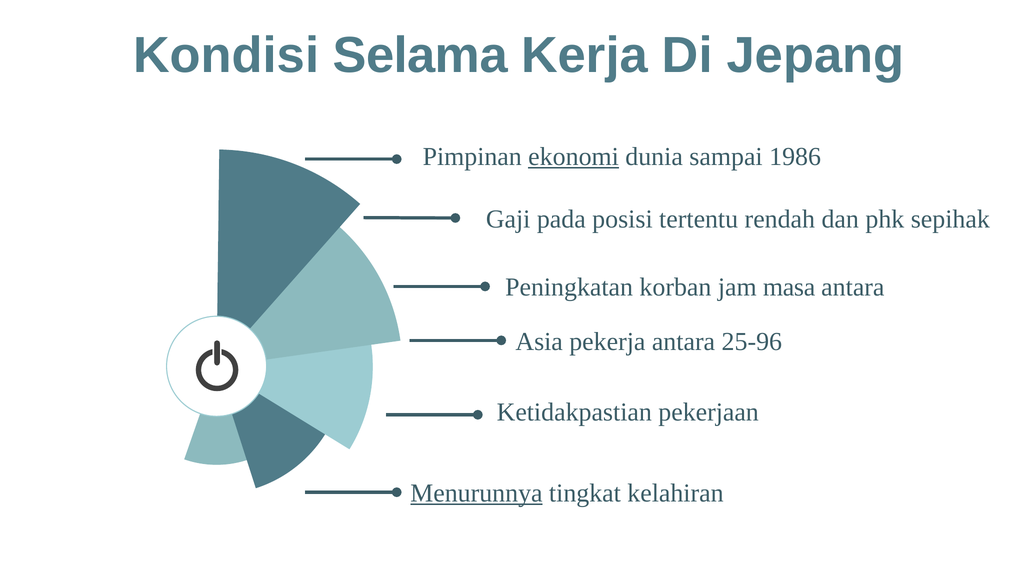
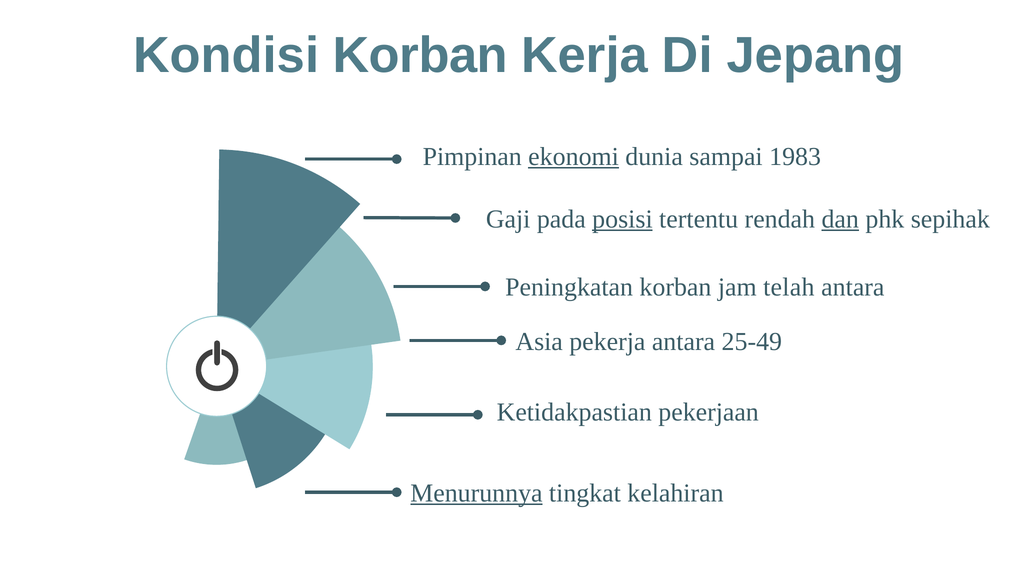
Kondisi Selama: Selama -> Korban
1986: 1986 -> 1983
posisi underline: none -> present
dan underline: none -> present
masa: masa -> telah
25-96: 25-96 -> 25-49
